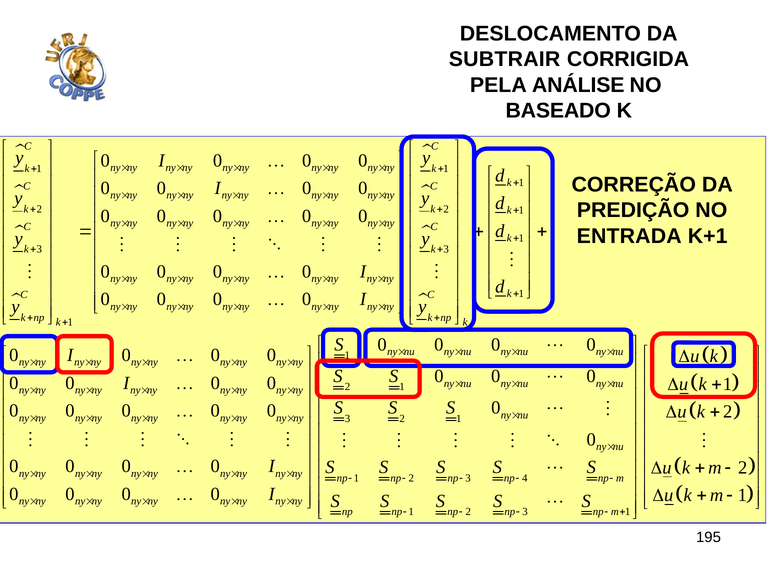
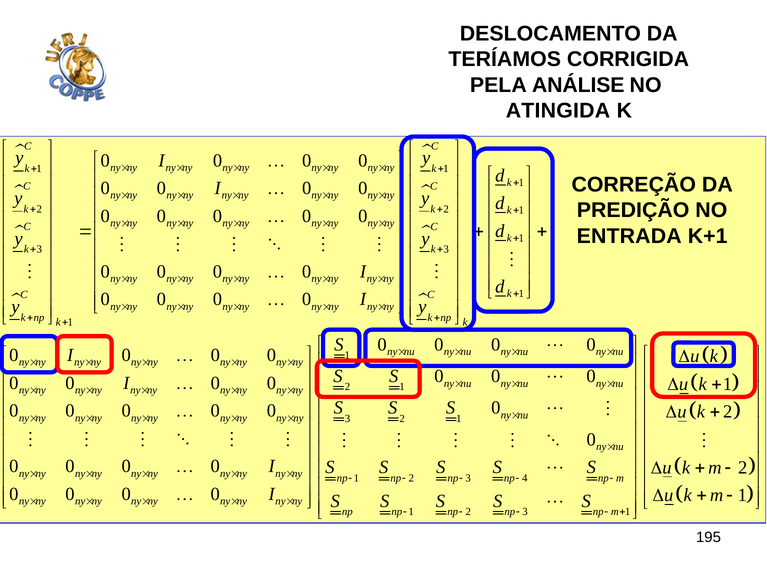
SUBTRAIR: SUBTRAIR -> TERÍAMOS
BASEADO: BASEADO -> ATINGIDA
